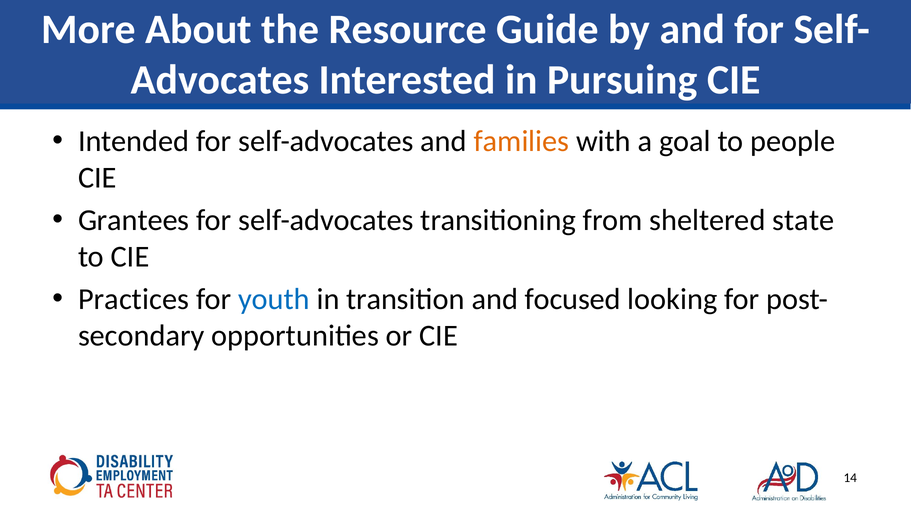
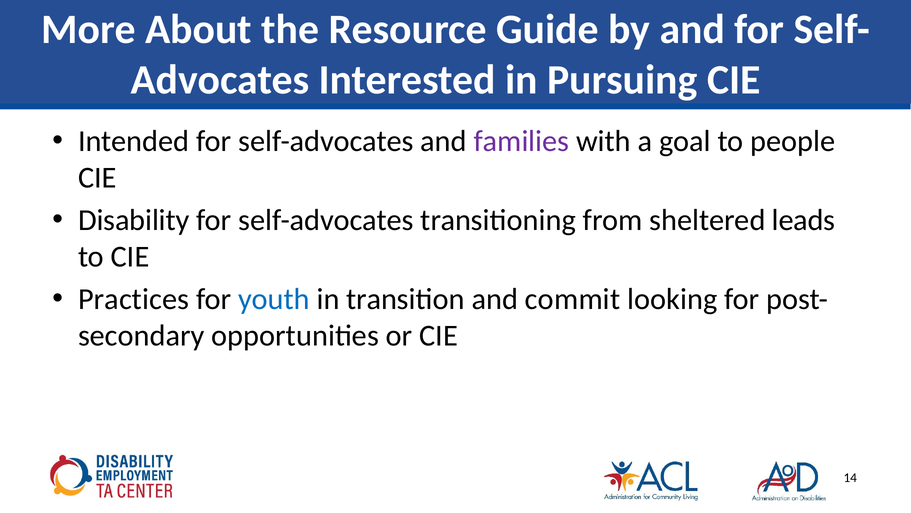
families colour: orange -> purple
Grantees: Grantees -> Disability
state: state -> leads
focused: focused -> commit
